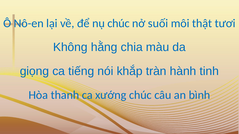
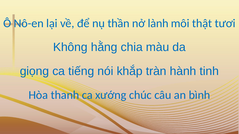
nụ chúc: chúc -> thần
suối: suối -> lành
